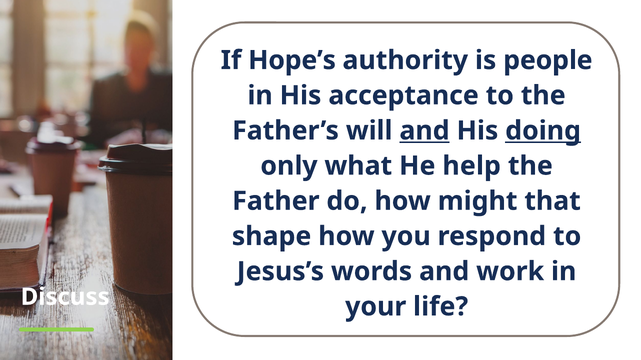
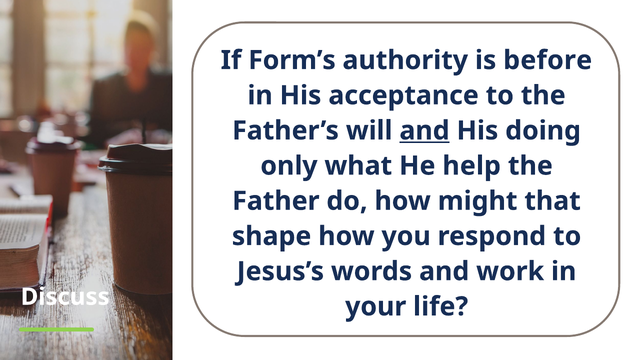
Hope’s: Hope’s -> Form’s
people: people -> before
doing underline: present -> none
